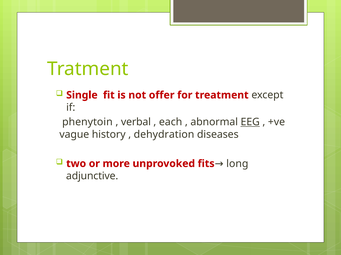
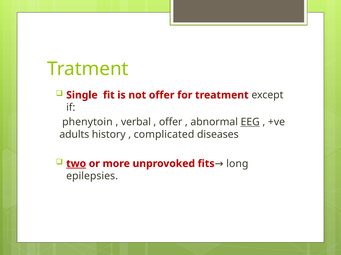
each at (171, 122): each -> offer
vague: vague -> adults
dehydration: dehydration -> complicated
two underline: none -> present
adjunctive: adjunctive -> epilepsies
